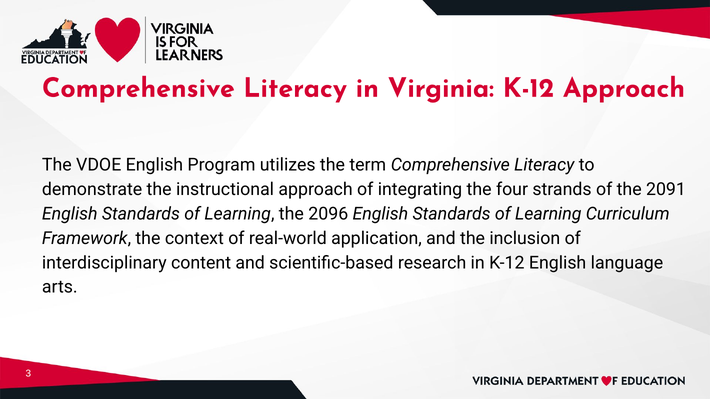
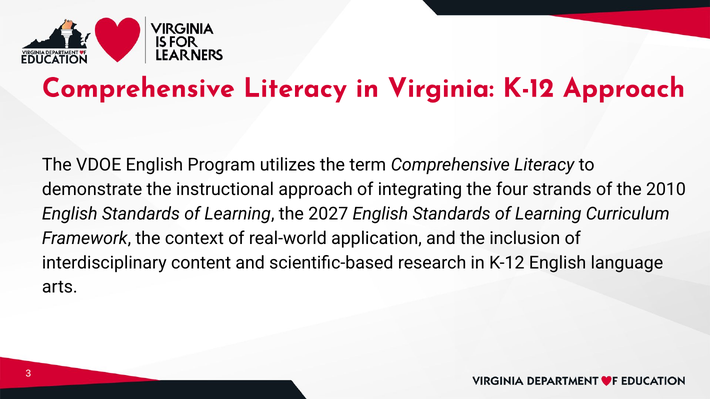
2091: 2091 -> 2010
2096: 2096 -> 2027
